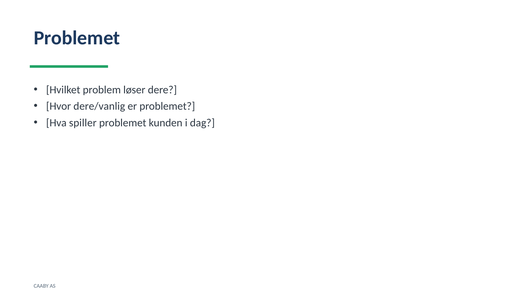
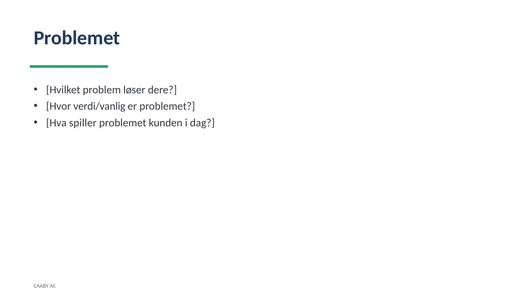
dere/vanlig: dere/vanlig -> verdi/vanlig
